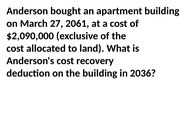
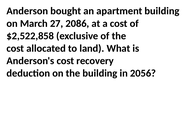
2061: 2061 -> 2086
$2,090,000: $2,090,000 -> $2,522,858
2036: 2036 -> 2056
